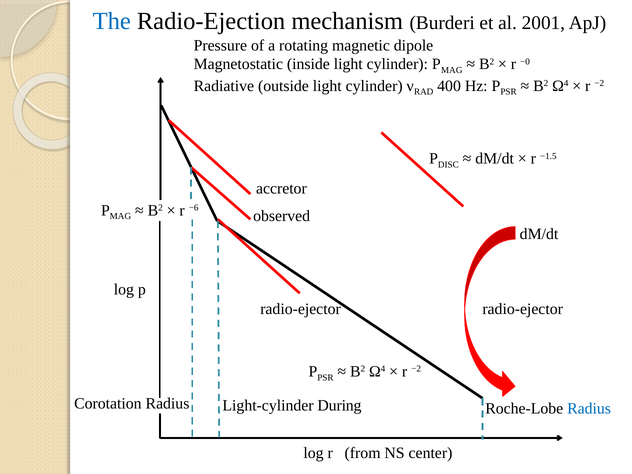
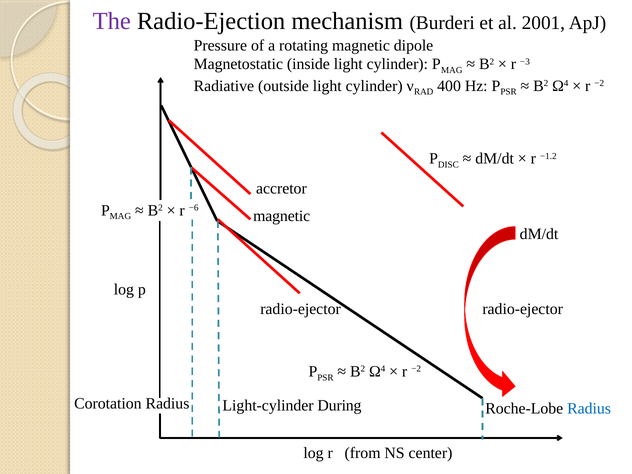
The colour: blue -> purple
−0: −0 -> −3
−1.5: −1.5 -> −1.2
observed at (282, 216): observed -> magnetic
